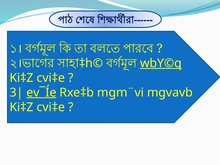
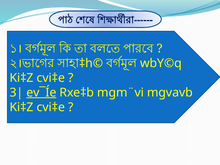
wbY©q underline: present -> none
